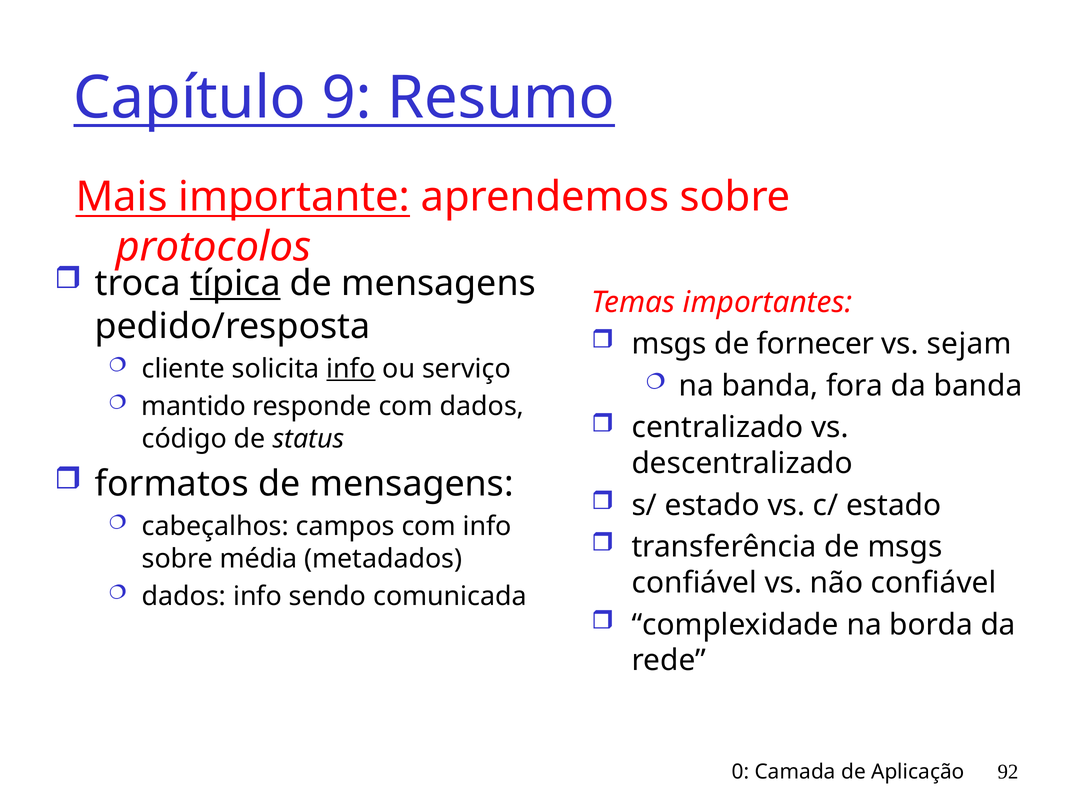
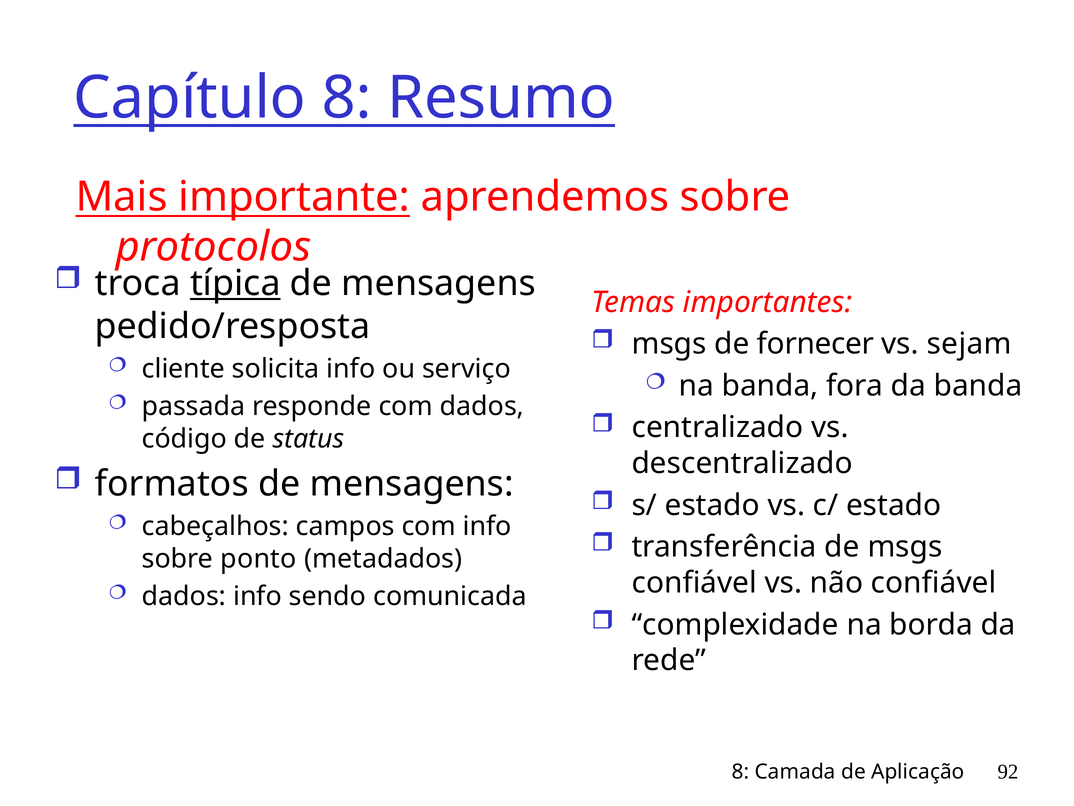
Capítulo 9: 9 -> 8
info at (351, 369) underline: present -> none
mantido: mantido -> passada
média: média -> ponto
0 at (741, 771): 0 -> 8
